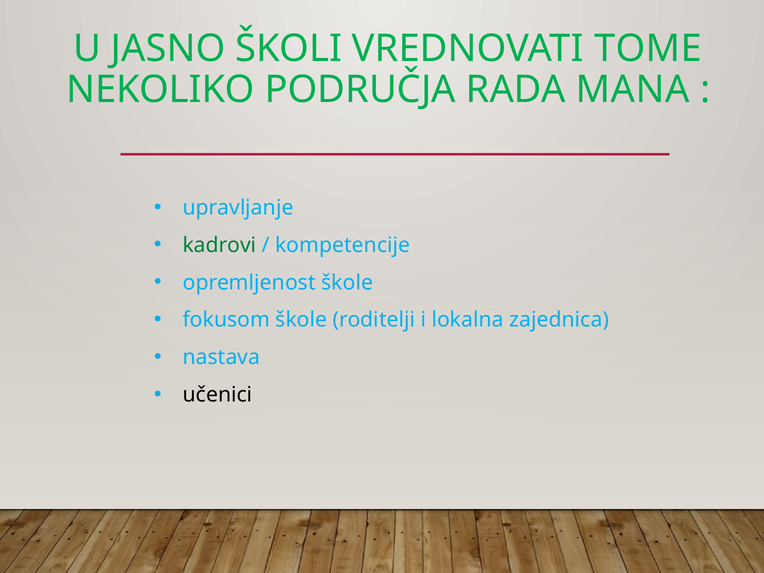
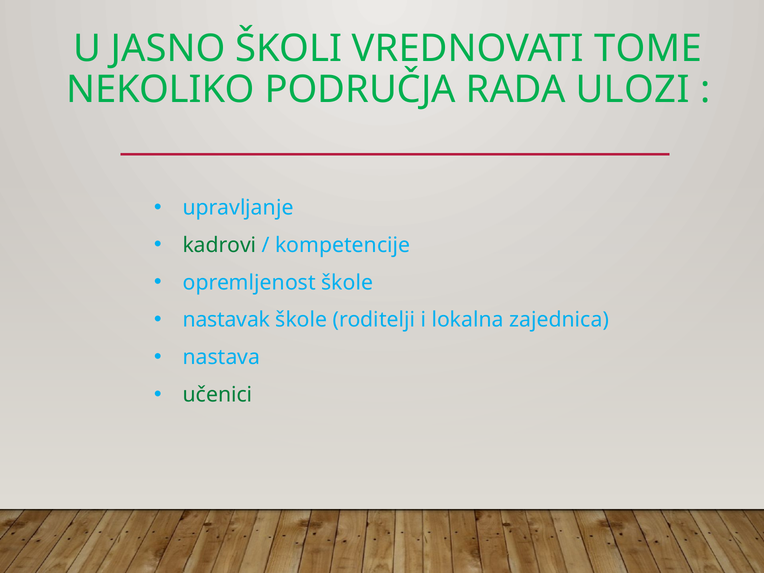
MANA: MANA -> ULOZI
fokusom: fokusom -> nastavak
učenici colour: black -> green
